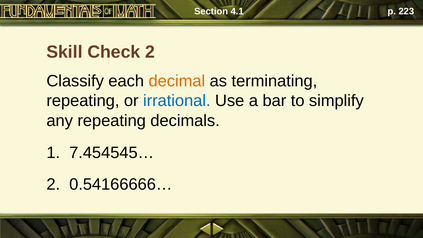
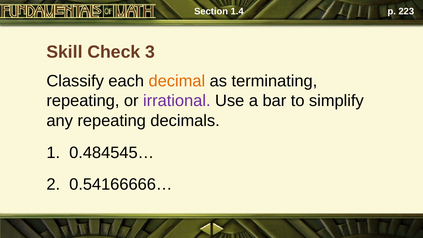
4.1: 4.1 -> 1.4
Check 2: 2 -> 3
irrational colour: blue -> purple
7.454545…: 7.454545… -> 0.484545…
